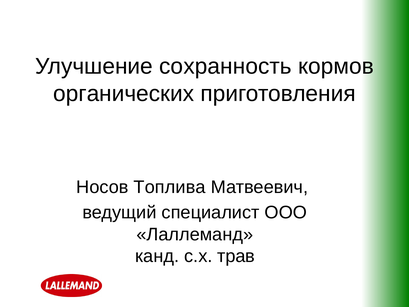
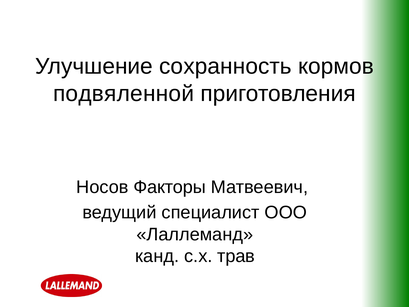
органических: органических -> подвяленной
Топлива: Топлива -> Факторы
